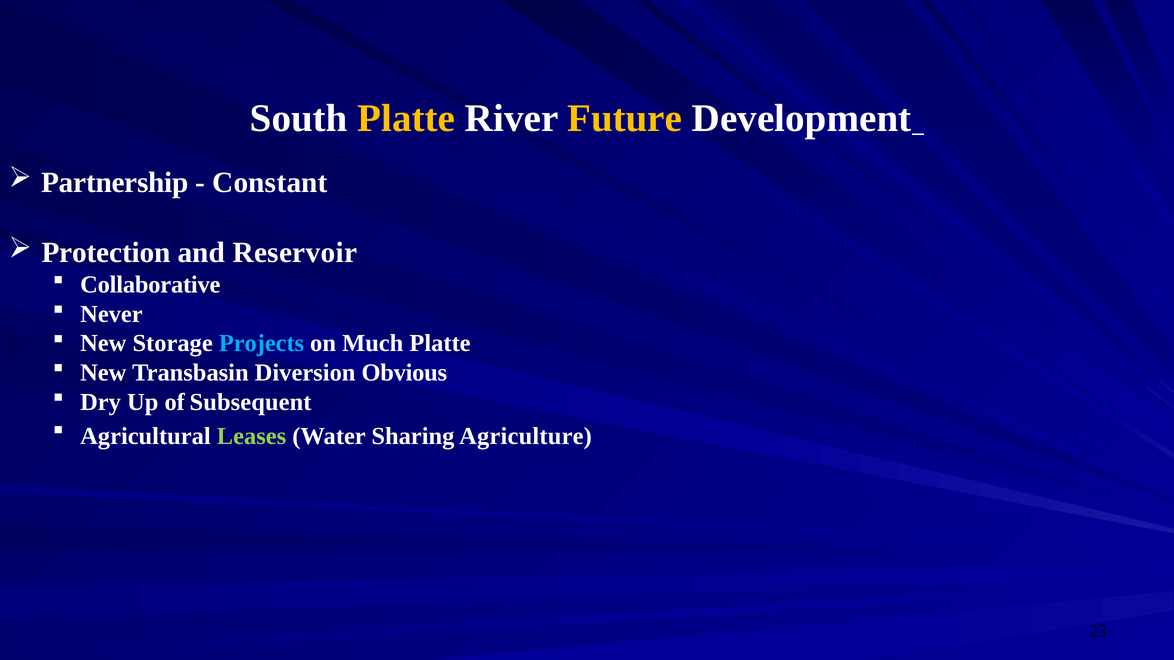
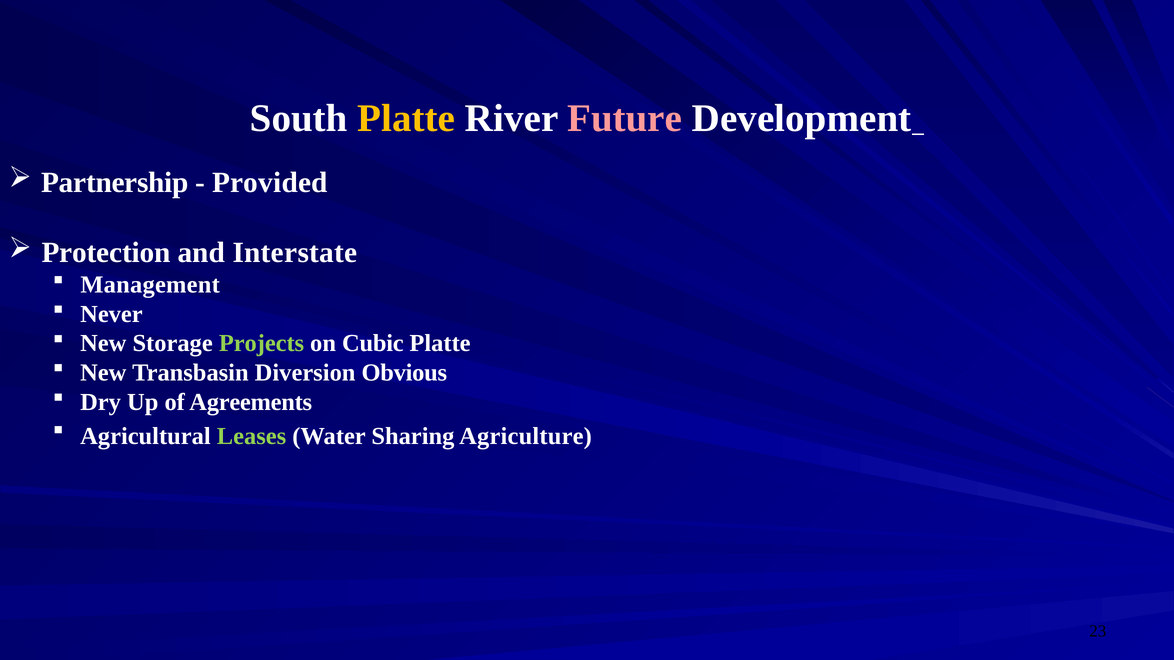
Future colour: yellow -> pink
Constant: Constant -> Provided
Reservoir: Reservoir -> Interstate
Collaborative: Collaborative -> Management
Projects colour: light blue -> light green
Much: Much -> Cubic
Subsequent: Subsequent -> Agreements
